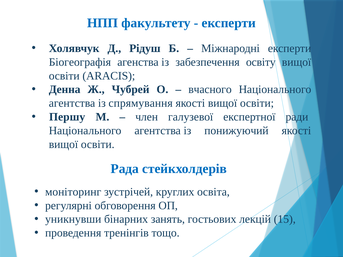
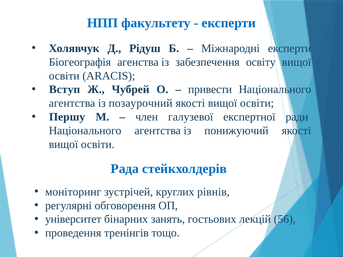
Денна: Денна -> Вступ
вчасного: вчасного -> привести
спрямування: спрямування -> позаурочний
освіта: освіта -> рівнів
уникнувши: уникнувши -> університет
15: 15 -> 56
